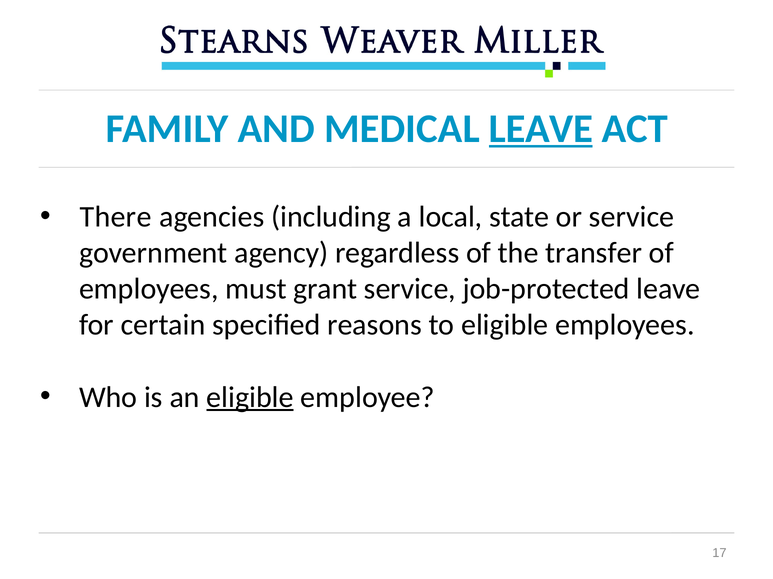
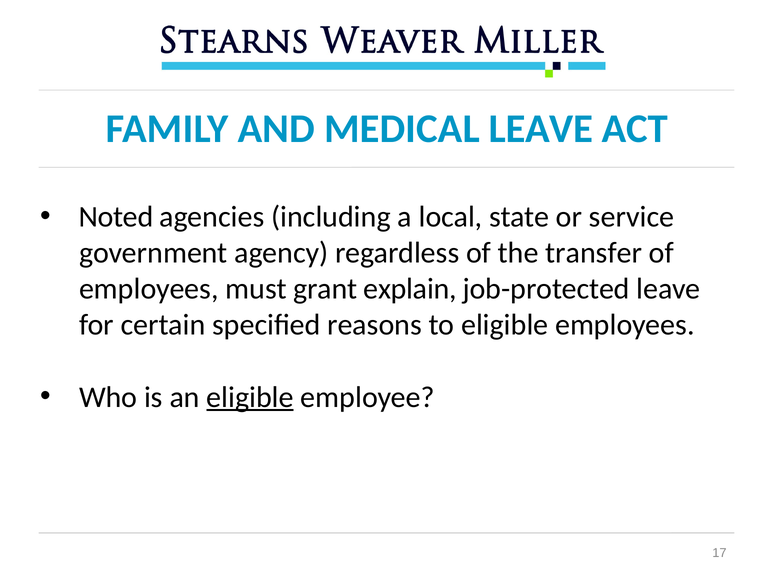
LEAVE at (541, 129) underline: present -> none
There: There -> Noted
grant service: service -> explain
